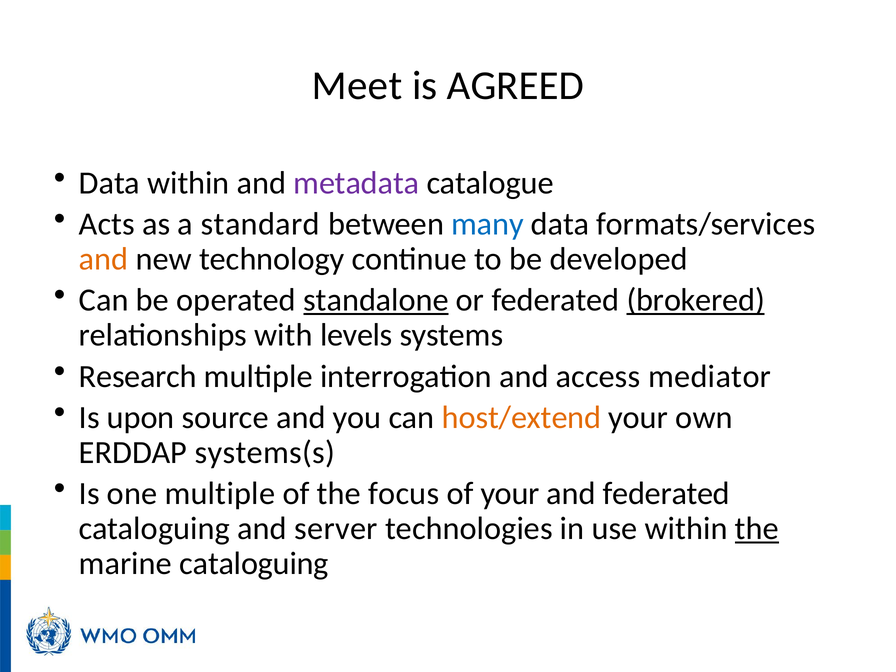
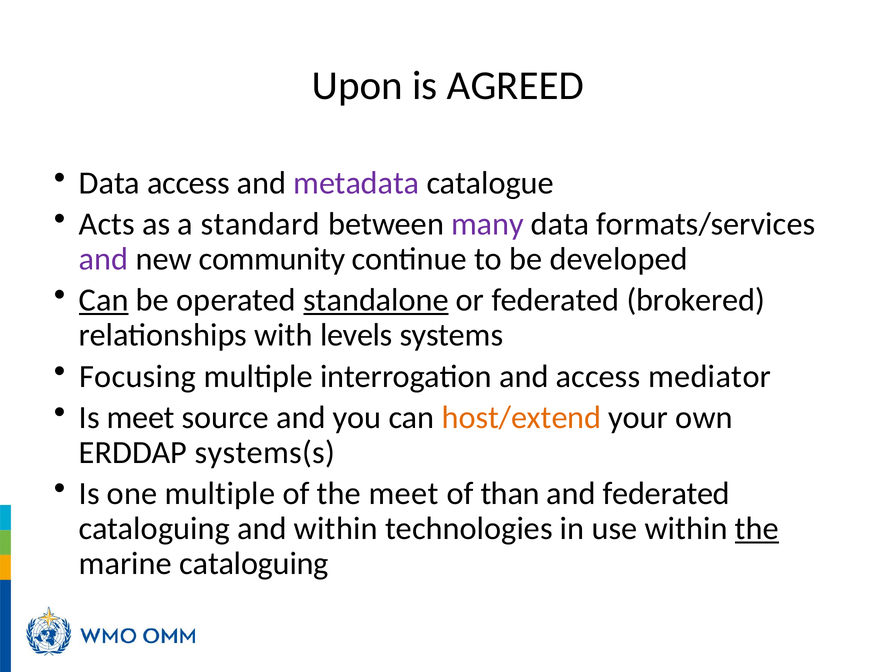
Meet: Meet -> Upon
Data within: within -> access
many colour: blue -> purple
and at (104, 259) colour: orange -> purple
technology: technology -> community
Can at (104, 300) underline: none -> present
brokered underline: present -> none
Research: Research -> Focusing
Is upon: upon -> meet
the focus: focus -> meet
of your: your -> than
and server: server -> within
